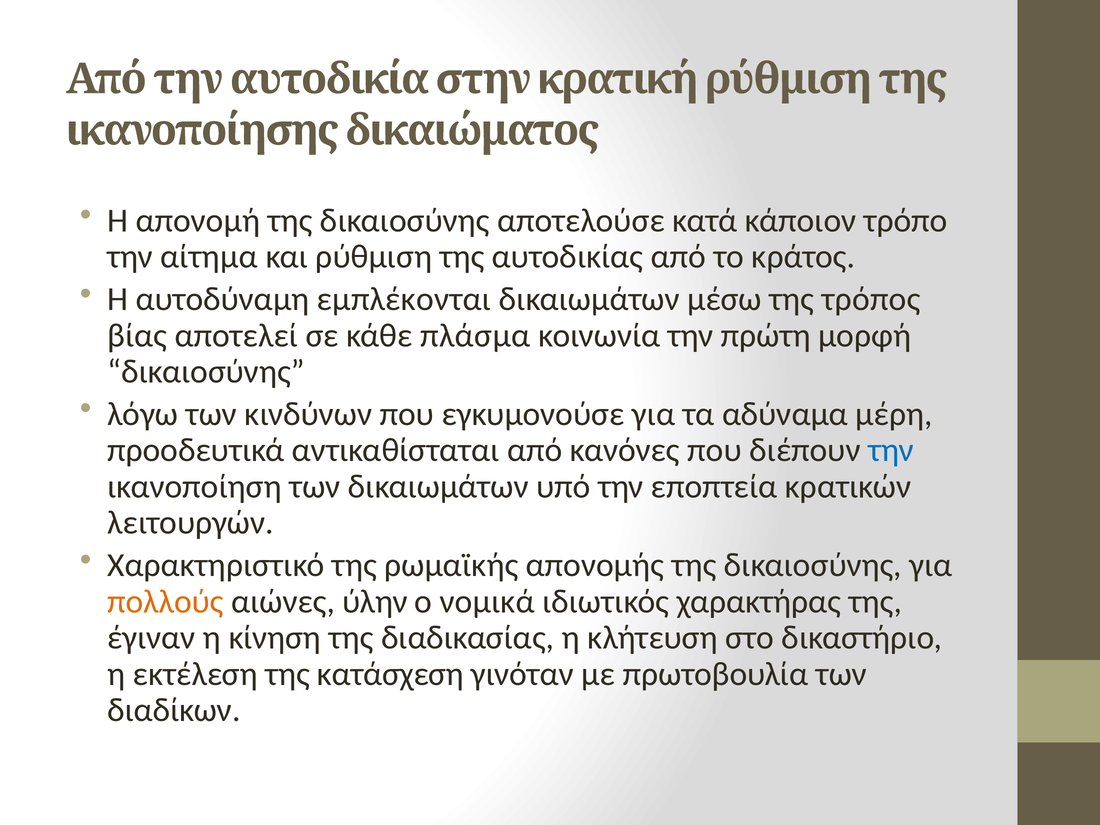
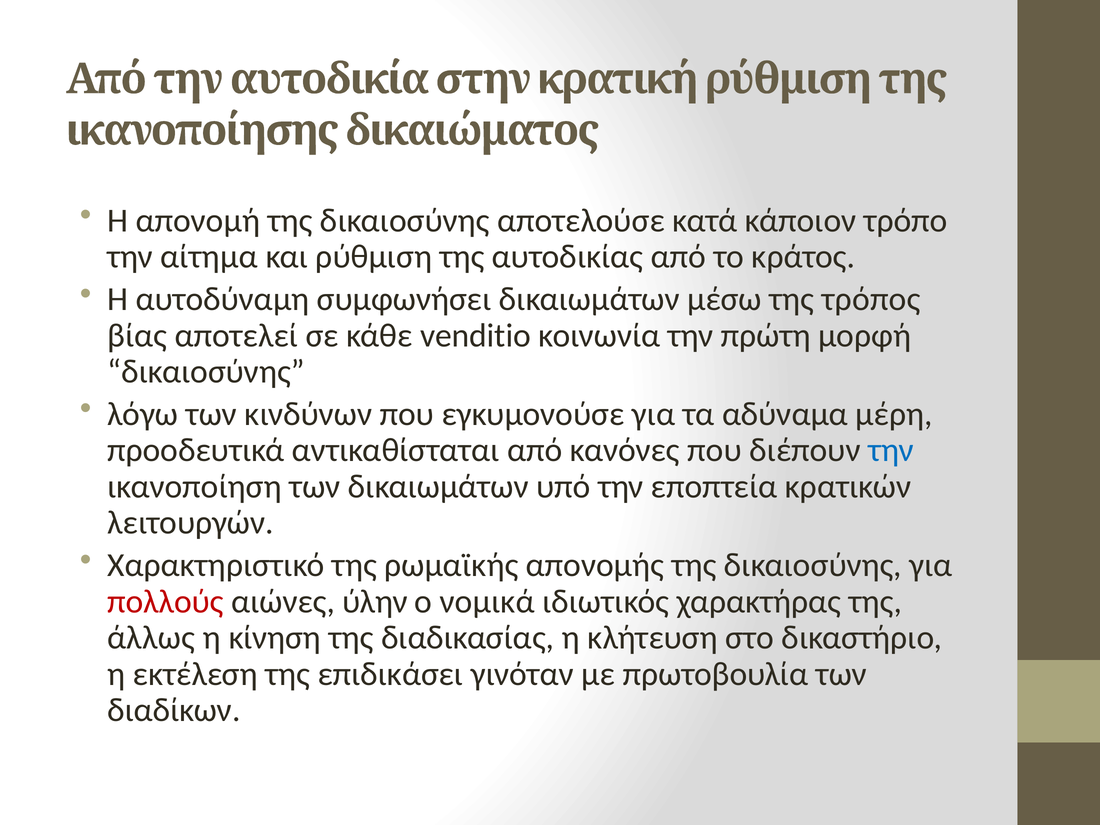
εμπλέκονται: εμπλέκονται -> συμφωνήσει
πλάσμα: πλάσμα -> venditio
πολλούς colour: orange -> red
έγιναν: έγιναν -> άλλως
κατάσχεση: κατάσχεση -> επιδικάσει
